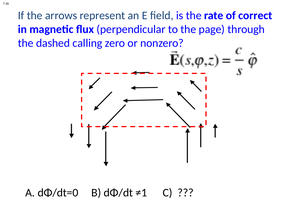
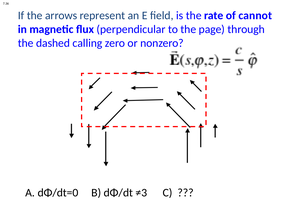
correct: correct -> cannot
≠1: ≠1 -> ≠3
